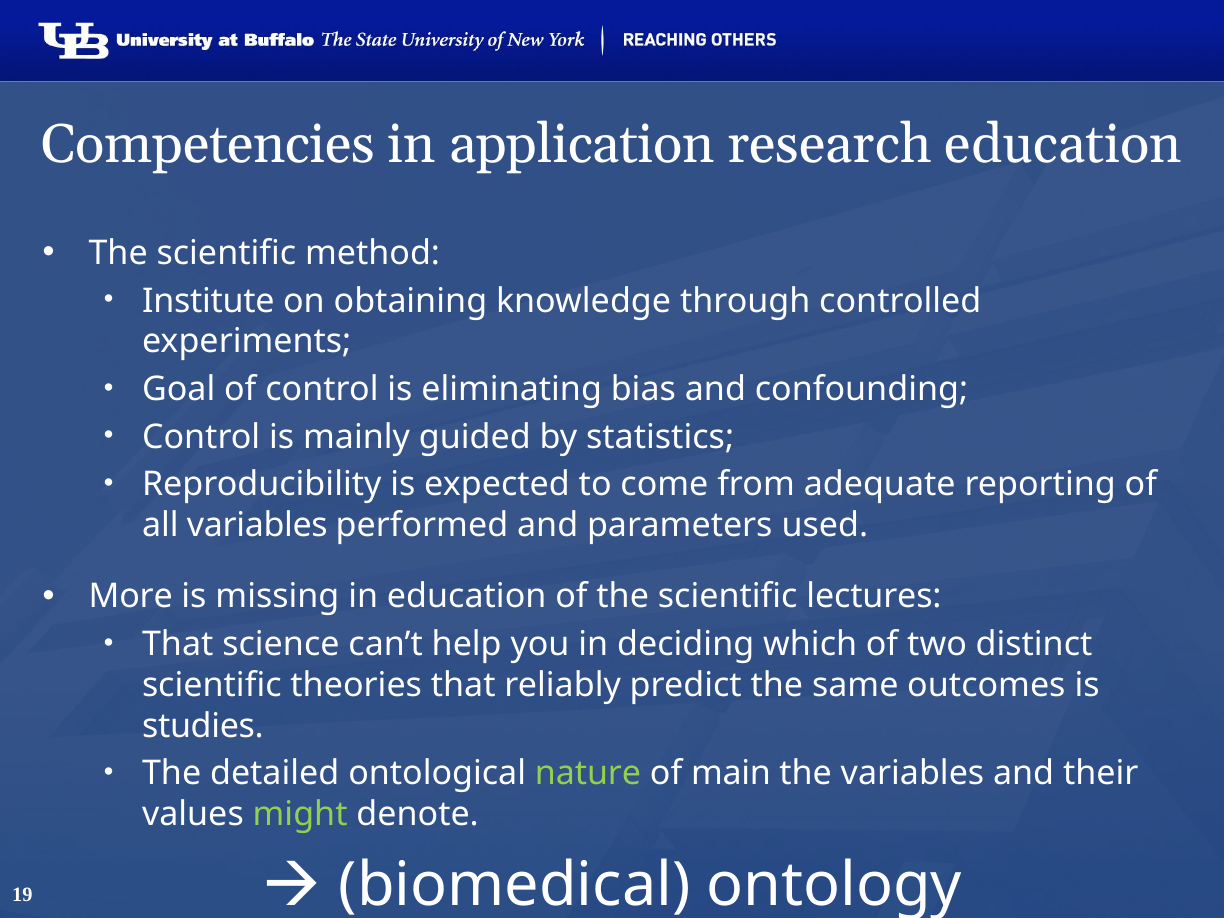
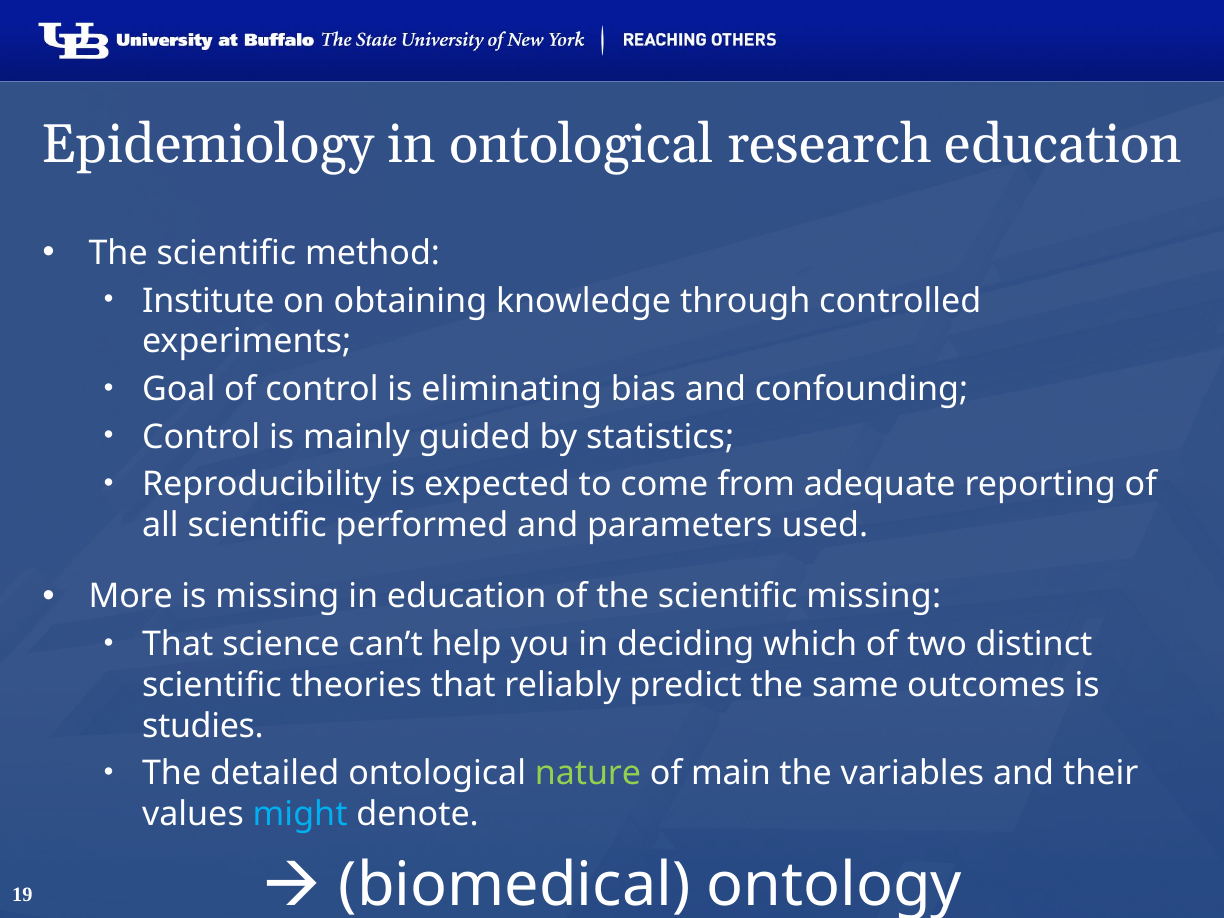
Competencies: Competencies -> Epidemiology
in application: application -> ontological
all variables: variables -> scientific
scientific lectures: lectures -> missing
might colour: light green -> light blue
